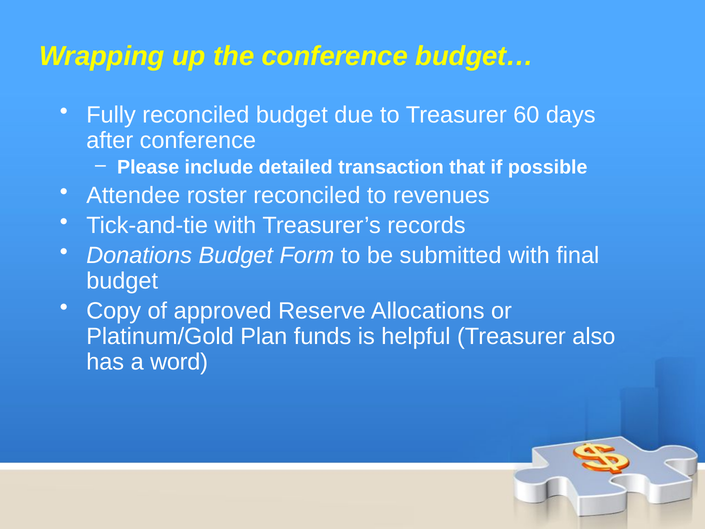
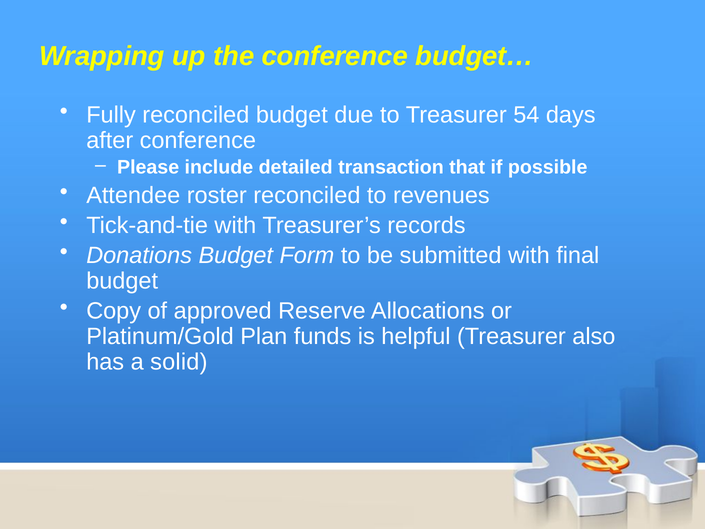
60: 60 -> 54
word: word -> solid
